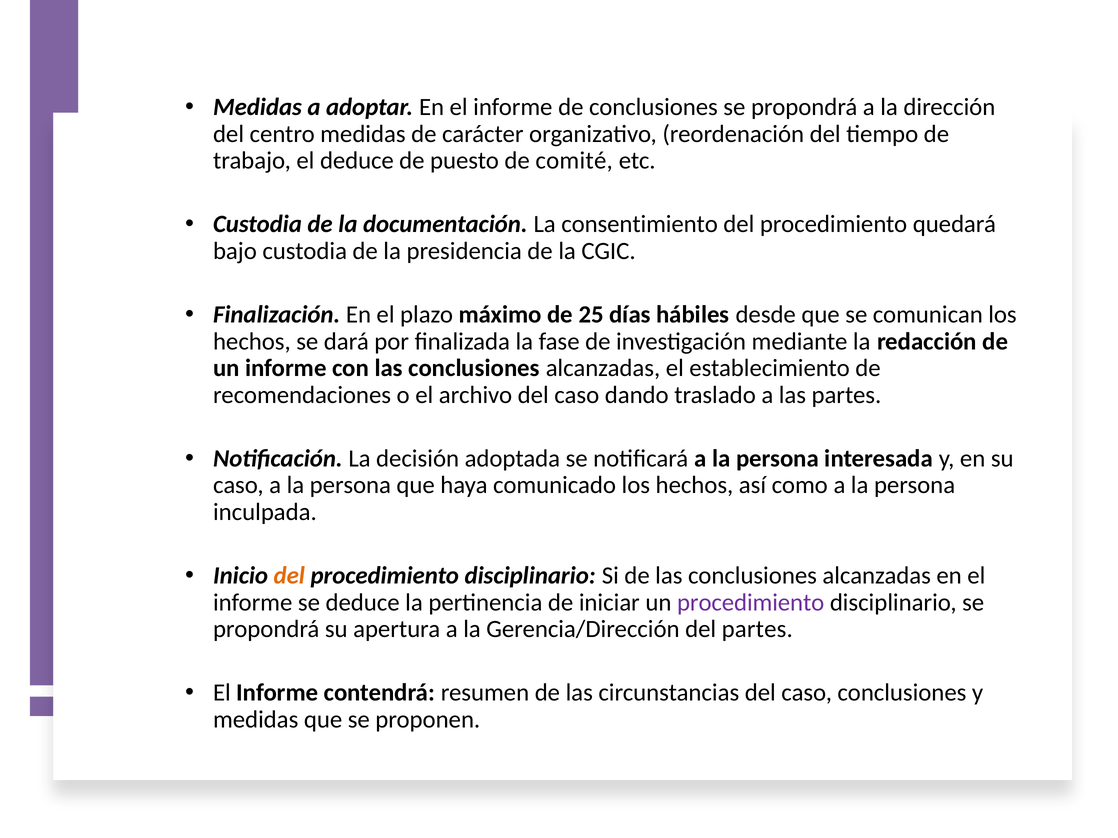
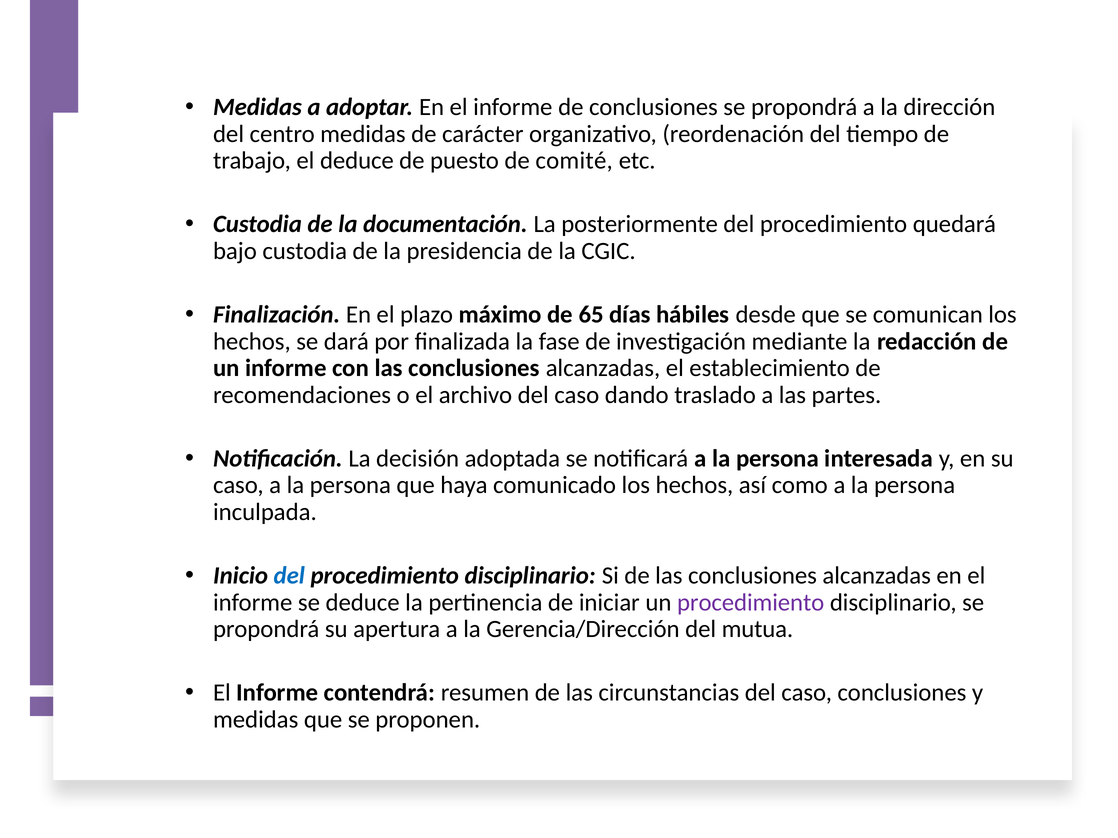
consentimiento: consentimiento -> posteriormente
25: 25 -> 65
del at (289, 576) colour: orange -> blue
del partes: partes -> mutua
